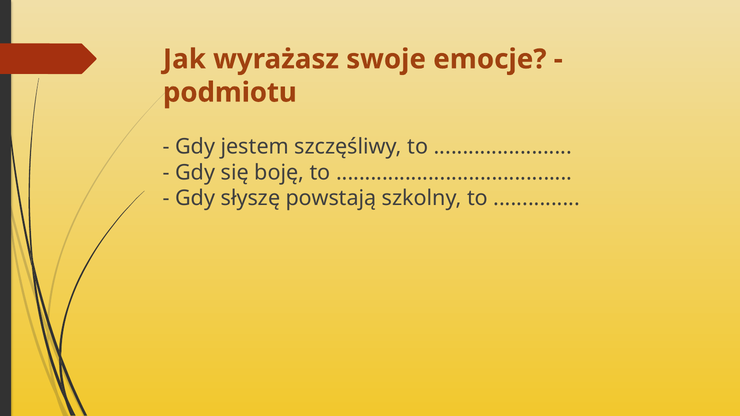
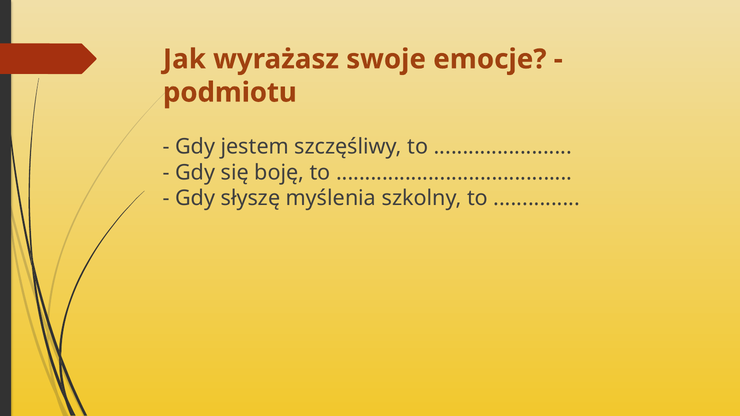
powstają: powstają -> myślenia
